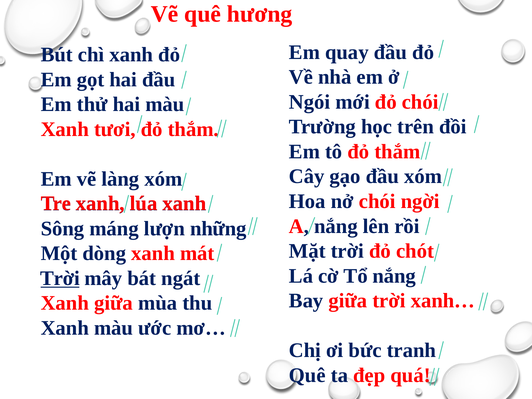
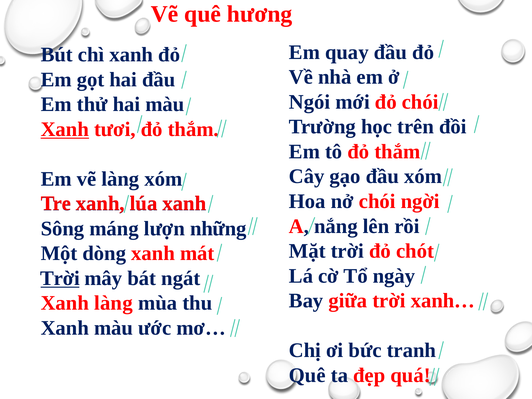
Xanh at (65, 129) underline: none -> present
Tổ nắng: nắng -> ngày
Xanh giữa: giữa -> làng
